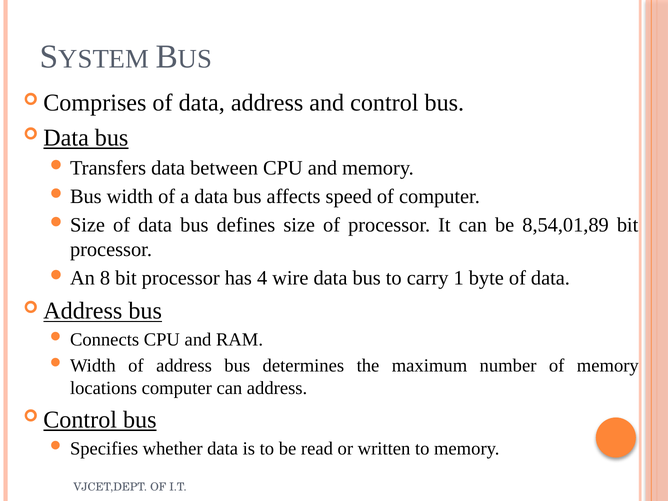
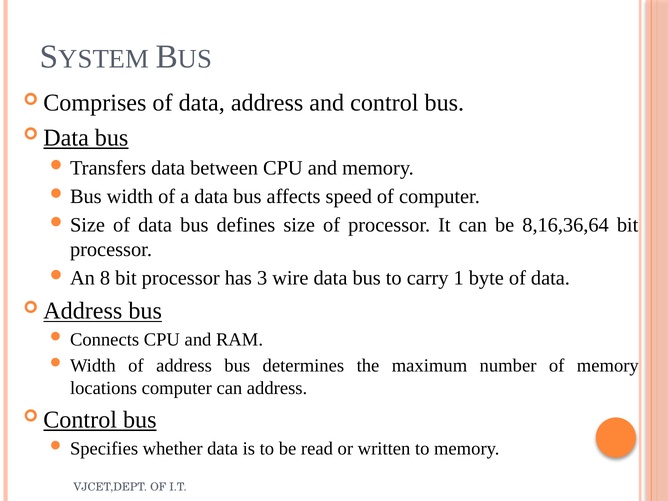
8,54,01,89: 8,54,01,89 -> 8,16,36,64
4: 4 -> 3
